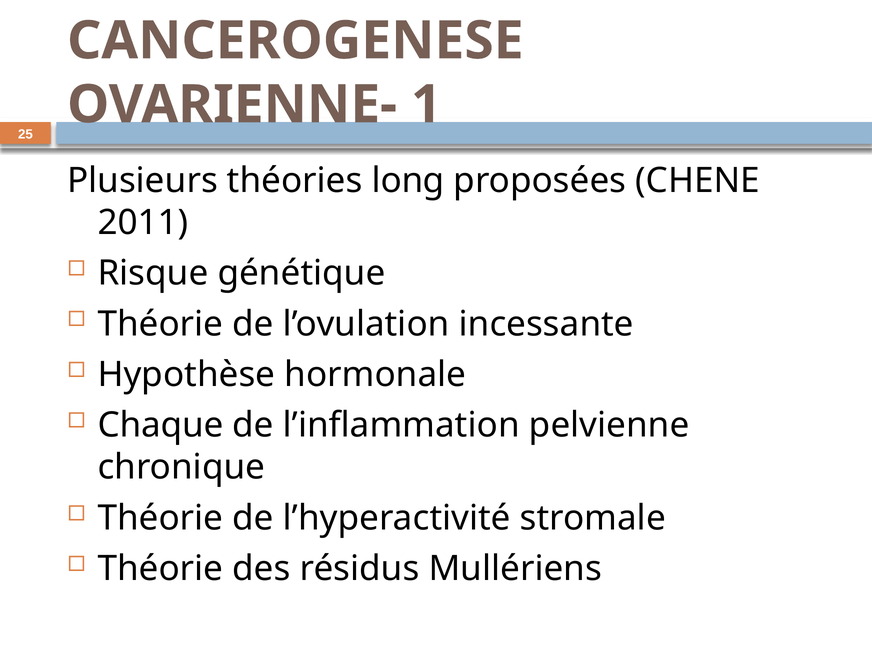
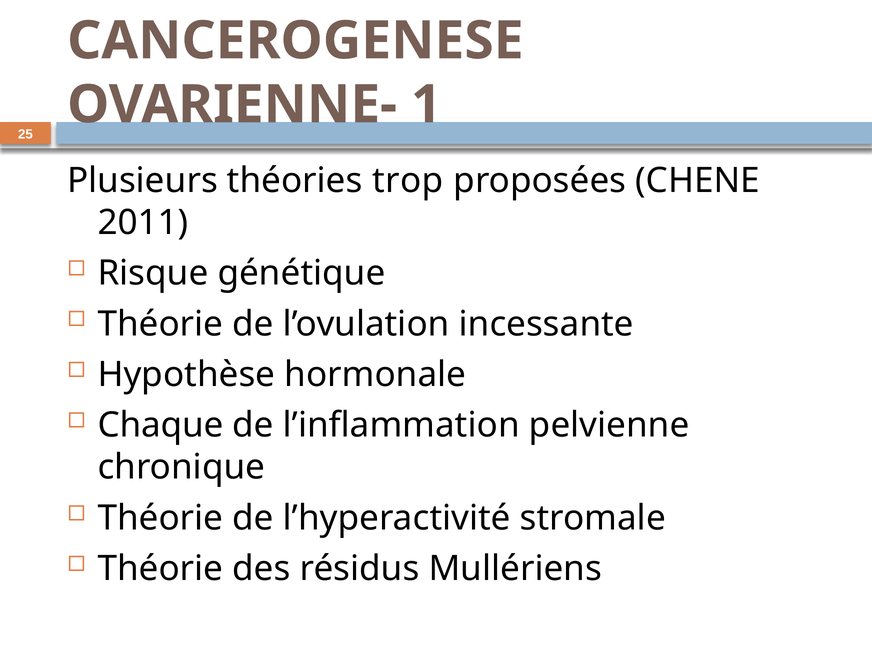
long: long -> trop
